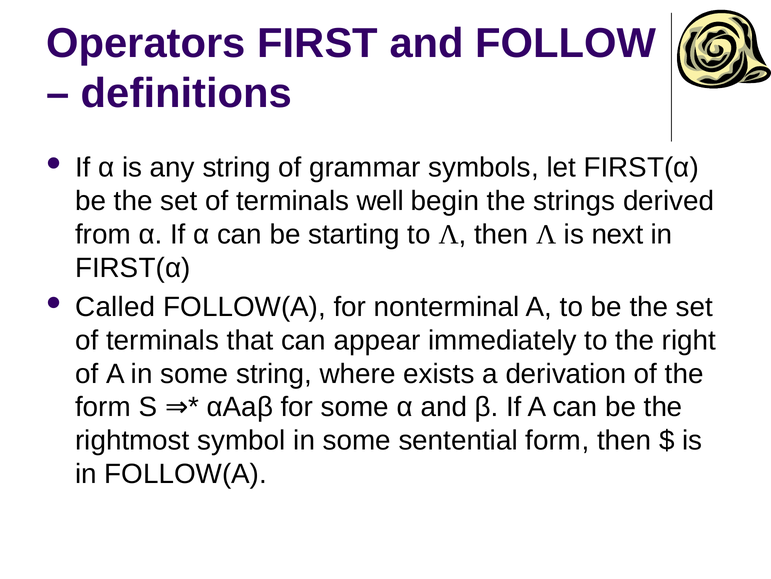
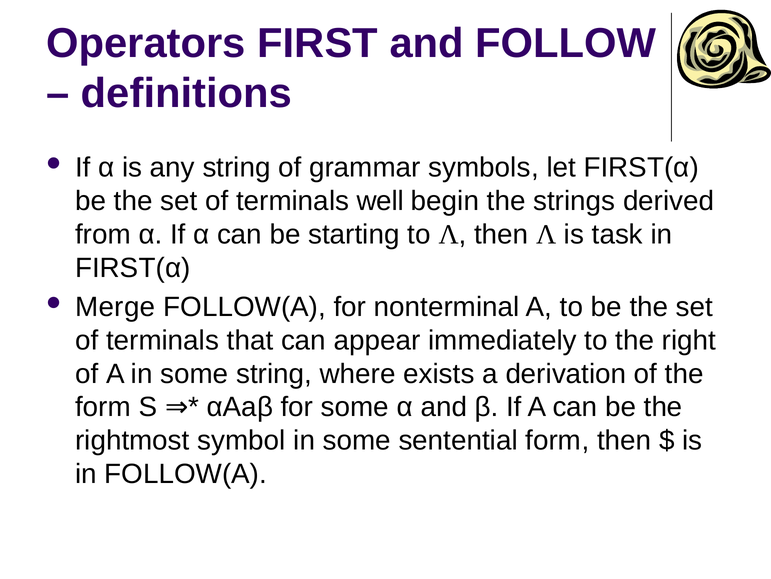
next: next -> task
Called: Called -> Merge
